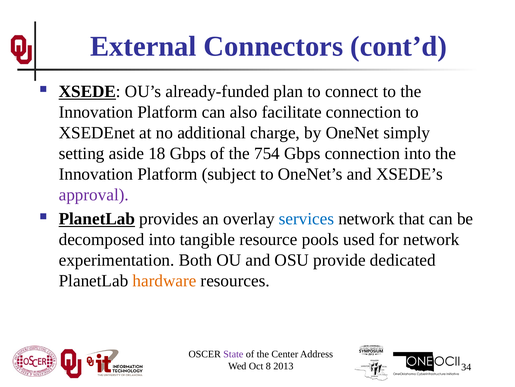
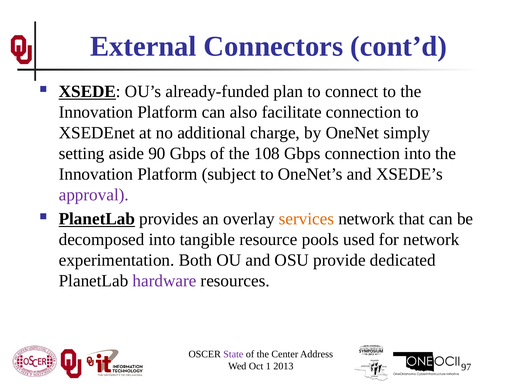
18: 18 -> 90
754: 754 -> 108
services colour: blue -> orange
hardware colour: orange -> purple
8: 8 -> 1
34: 34 -> 97
